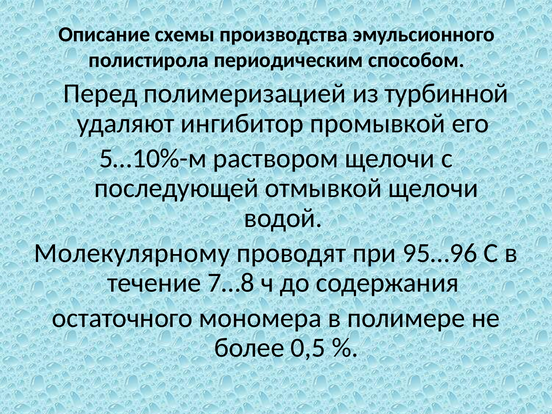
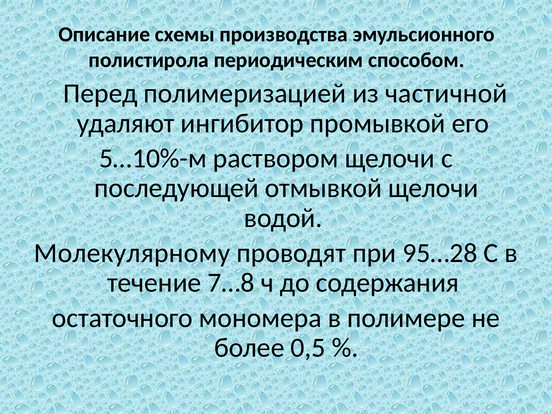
турбинной: турбинной -> частичной
95…96: 95…96 -> 95…28
